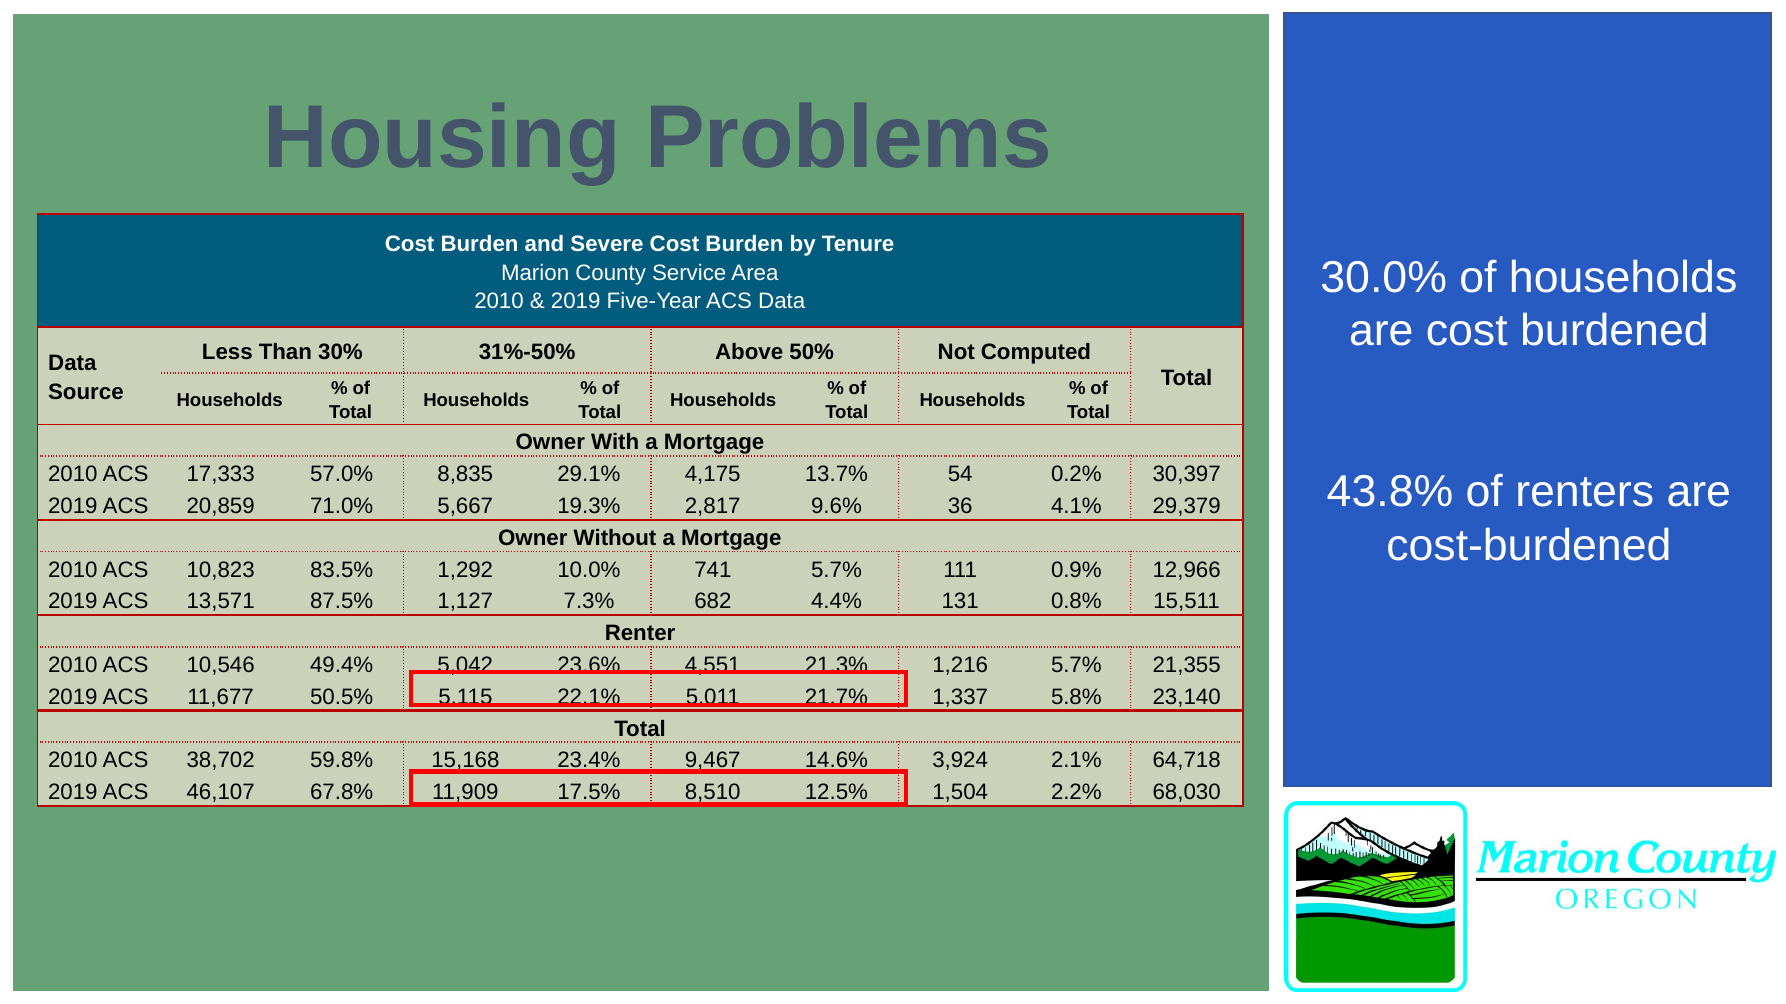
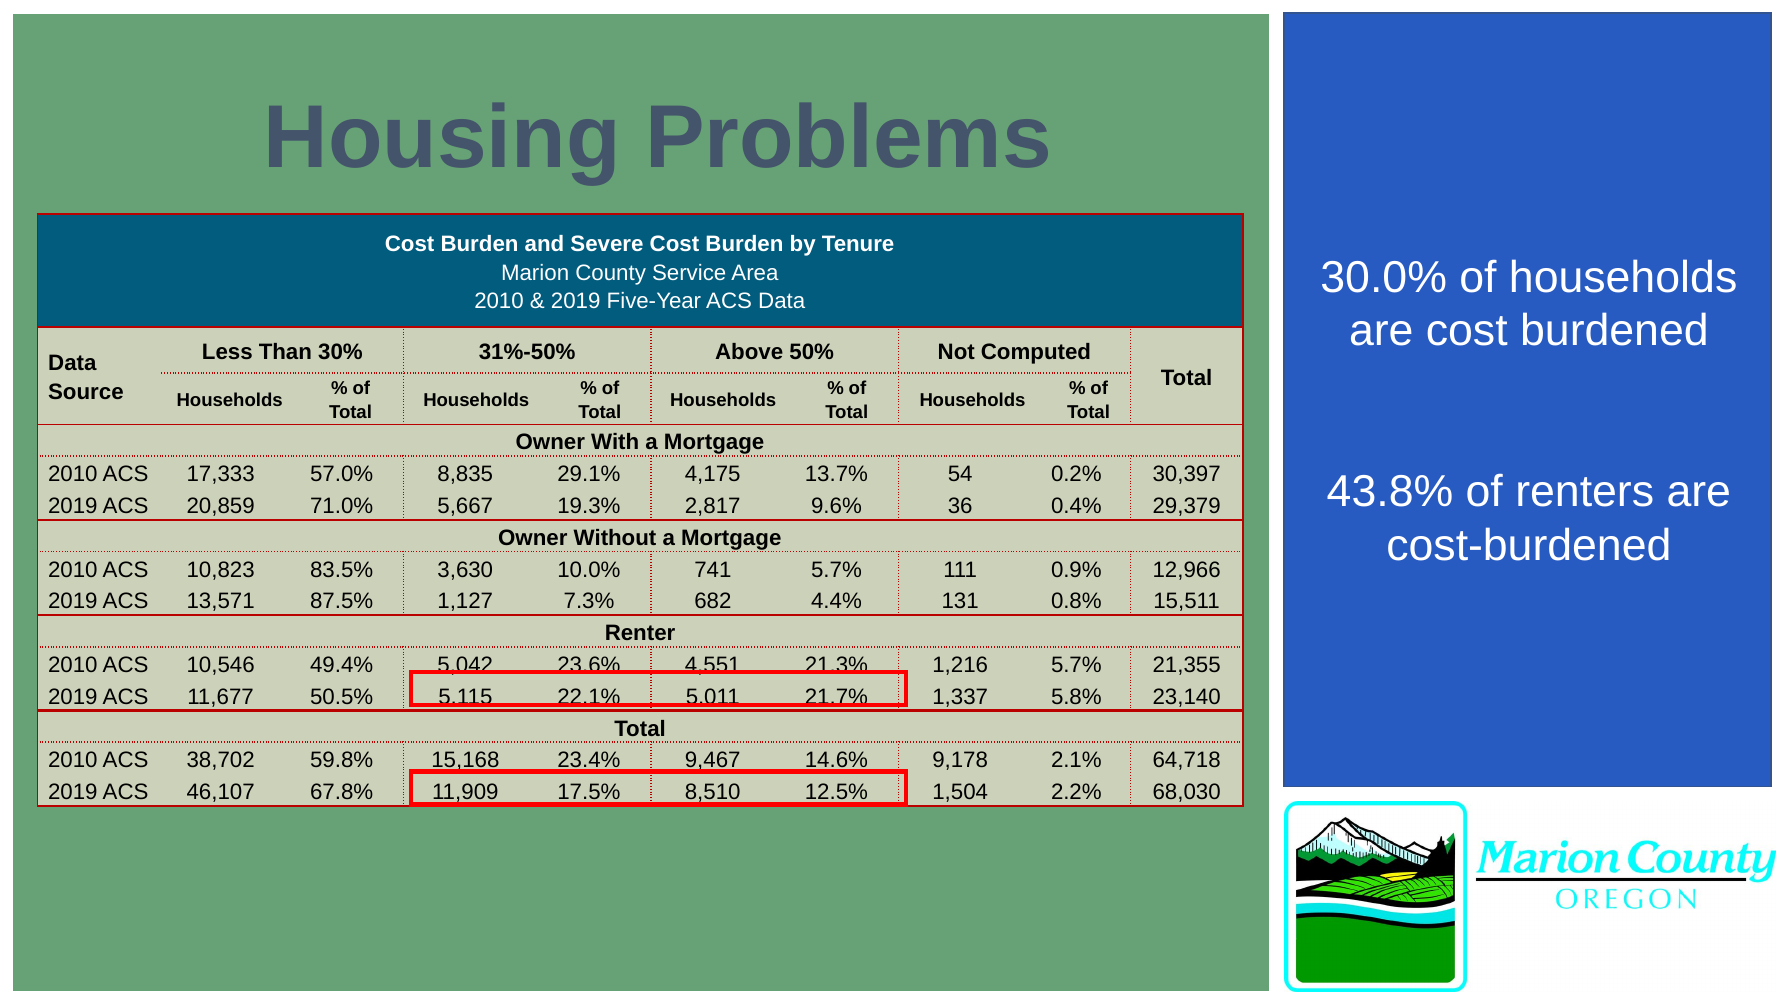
4.1%: 4.1% -> 0.4%
1,292: 1,292 -> 3,630
3,924: 3,924 -> 9,178
